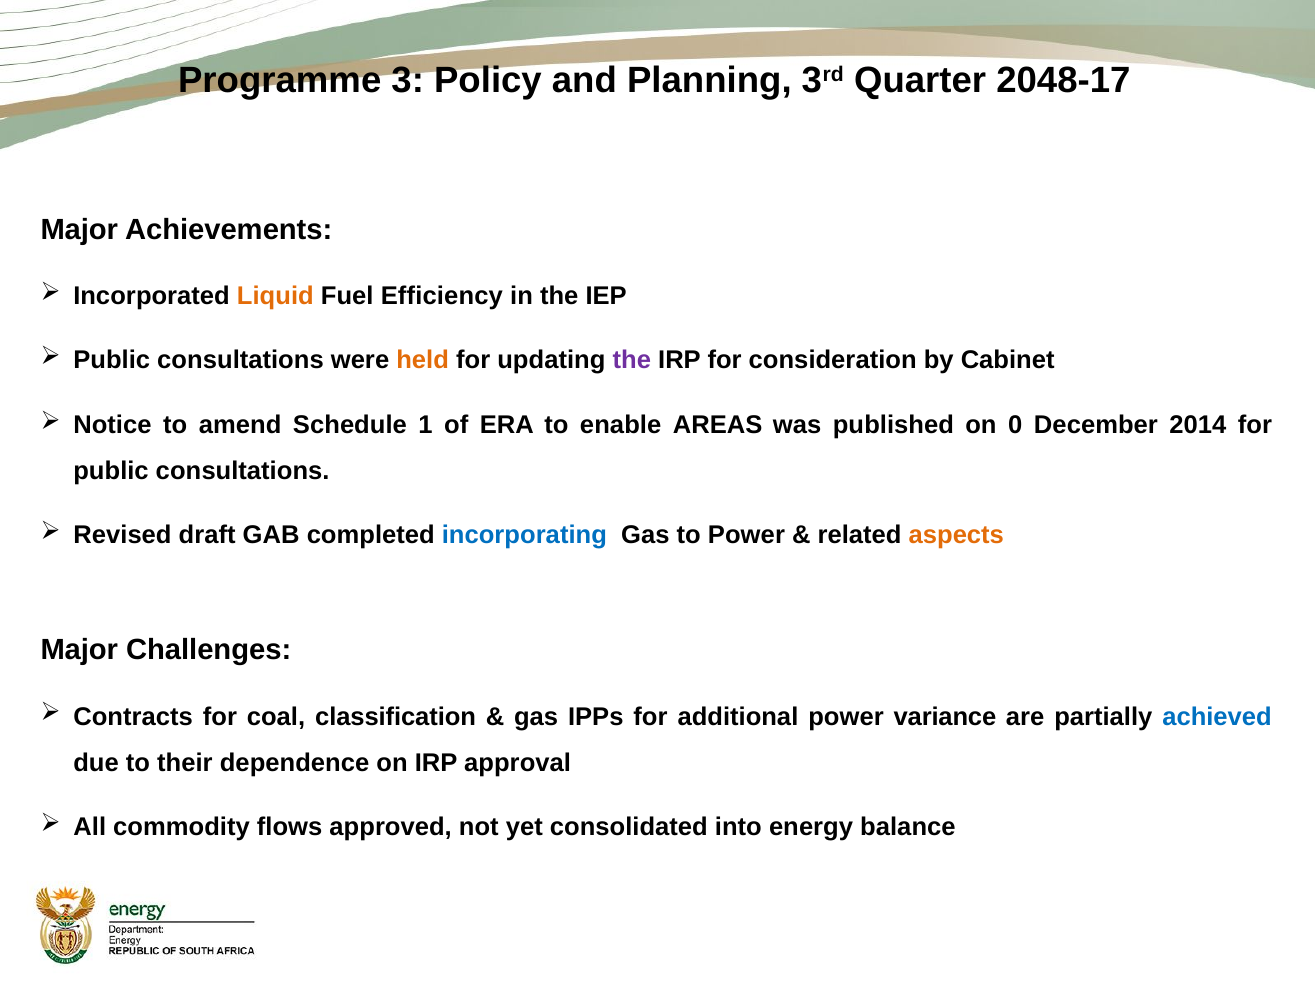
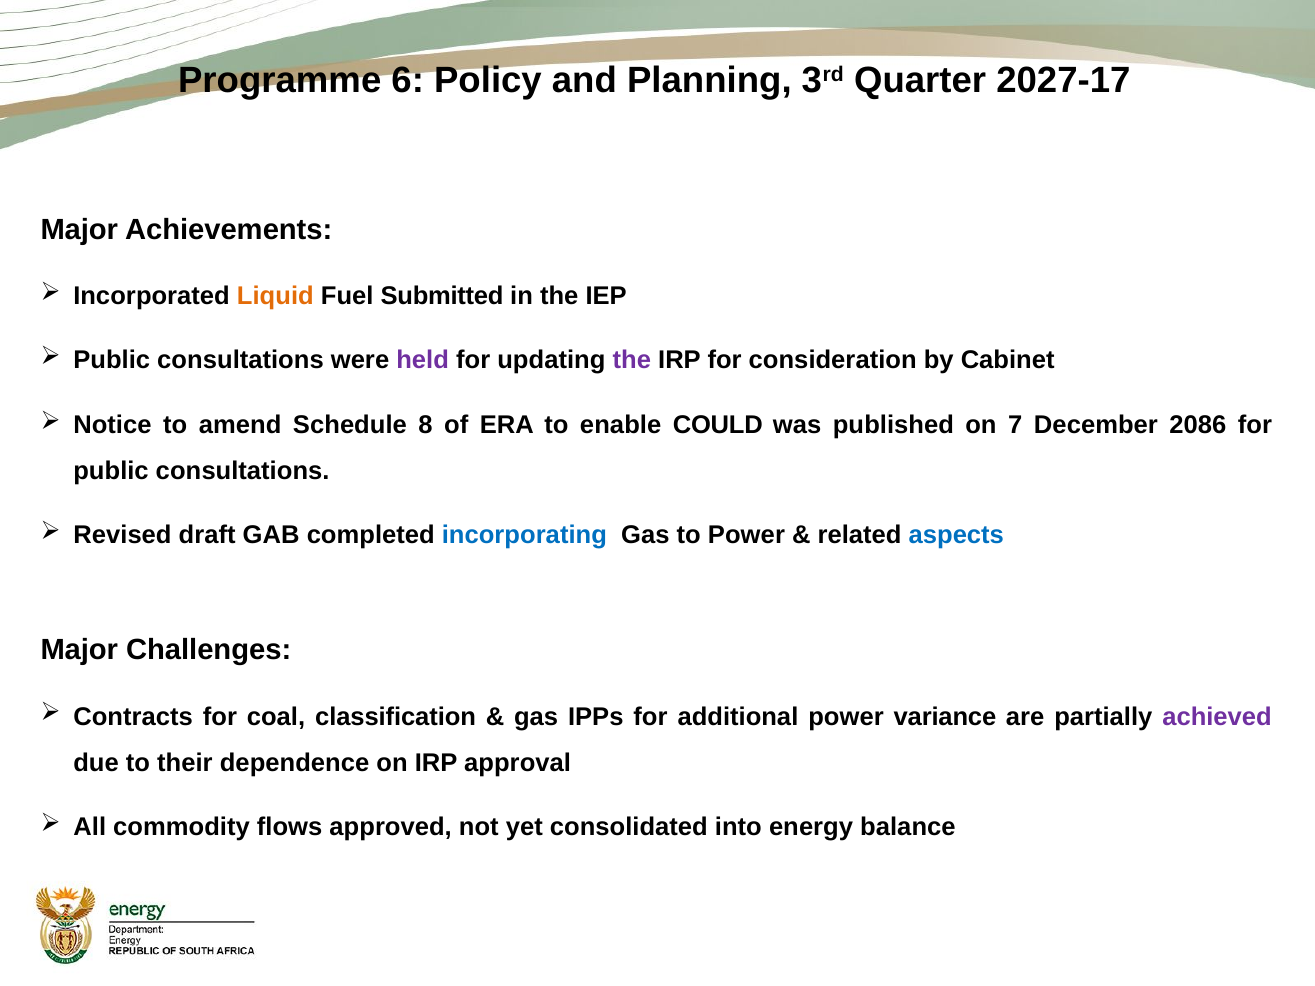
3: 3 -> 6
2048-17: 2048-17 -> 2027-17
Efficiency: Efficiency -> Submitted
held colour: orange -> purple
1: 1 -> 8
AREAS: AREAS -> COULD
0: 0 -> 7
2014: 2014 -> 2086
aspects colour: orange -> blue
achieved colour: blue -> purple
